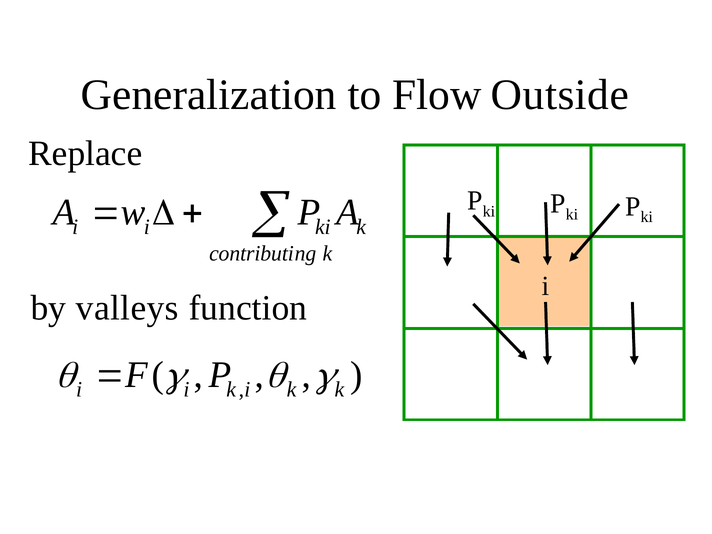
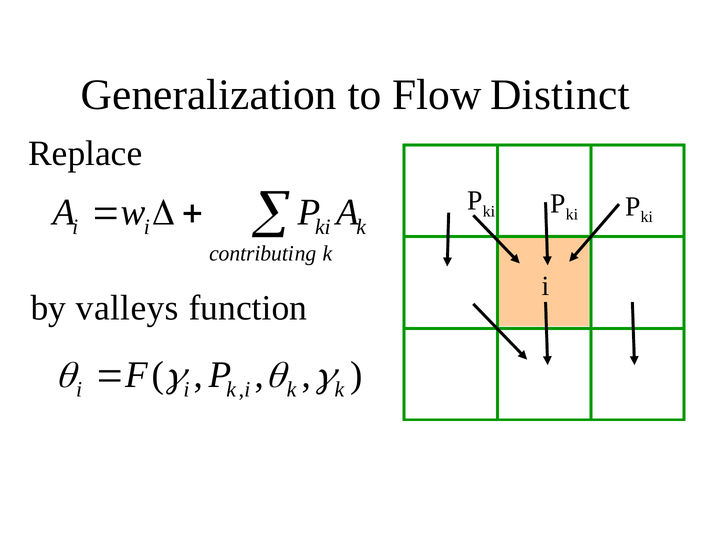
Outside: Outside -> Distinct
